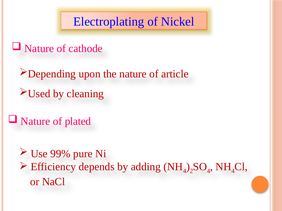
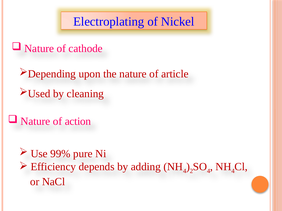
plated: plated -> action
